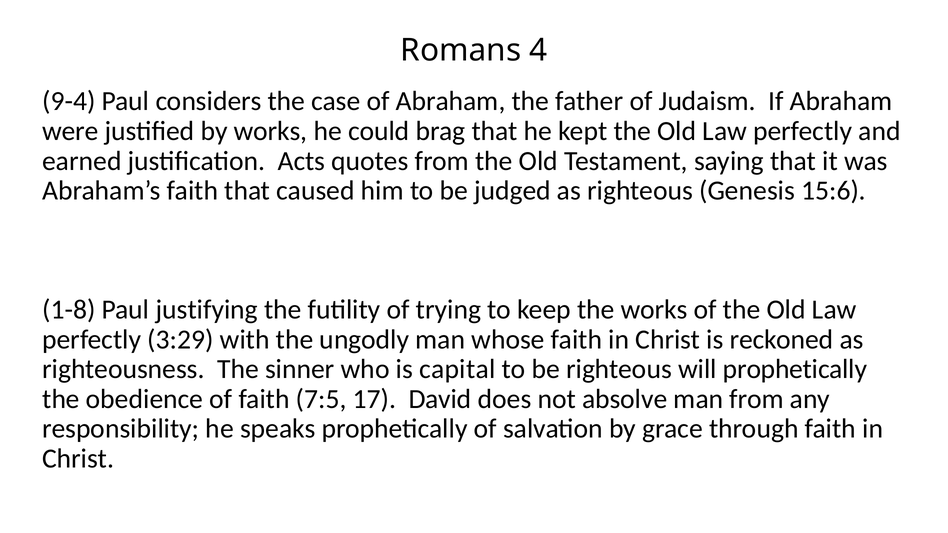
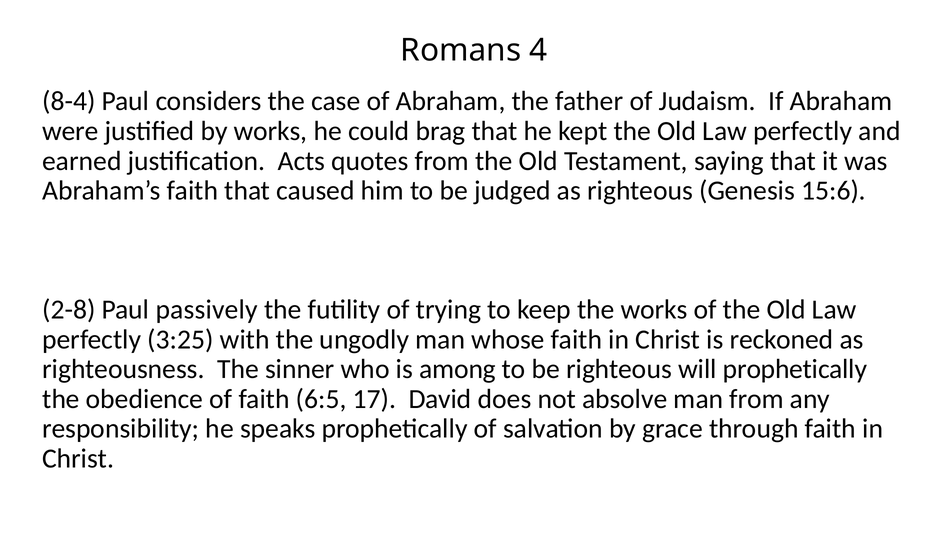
9-4: 9-4 -> 8-4
1-8: 1-8 -> 2-8
justifying: justifying -> passively
3:29: 3:29 -> 3:25
capital: capital -> among
7:5: 7:5 -> 6:5
